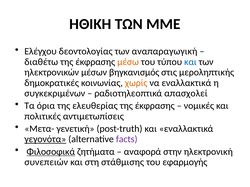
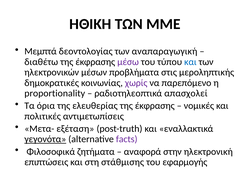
Ελέγχου: Ελέγχου -> Μεμπτά
μέσω colour: orange -> purple
βηγκανισμός: βηγκανισμός -> προβλήματα
χωρίς colour: orange -> purple
να εναλλακτικά: εναλλακτικά -> παρεπόμενο
συγκεκριμένων: συγκεκριμένων -> proportionality
γενετική: γενετική -> εξέταση
Φιλοσοφικά underline: present -> none
συνεπειών: συνεπειών -> επιπτώσεις
